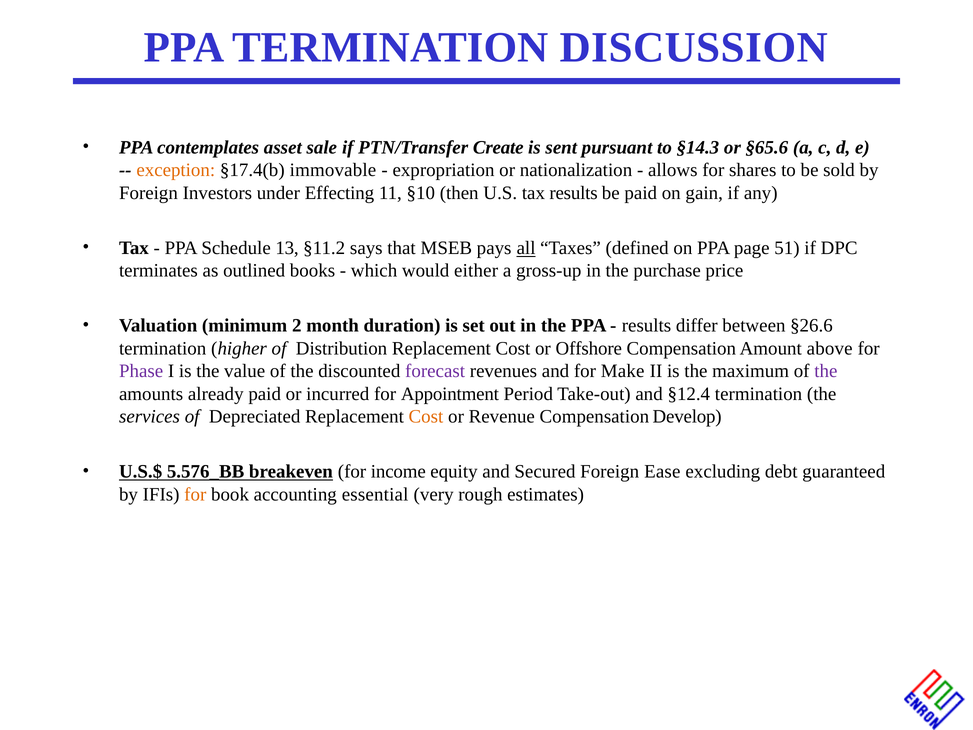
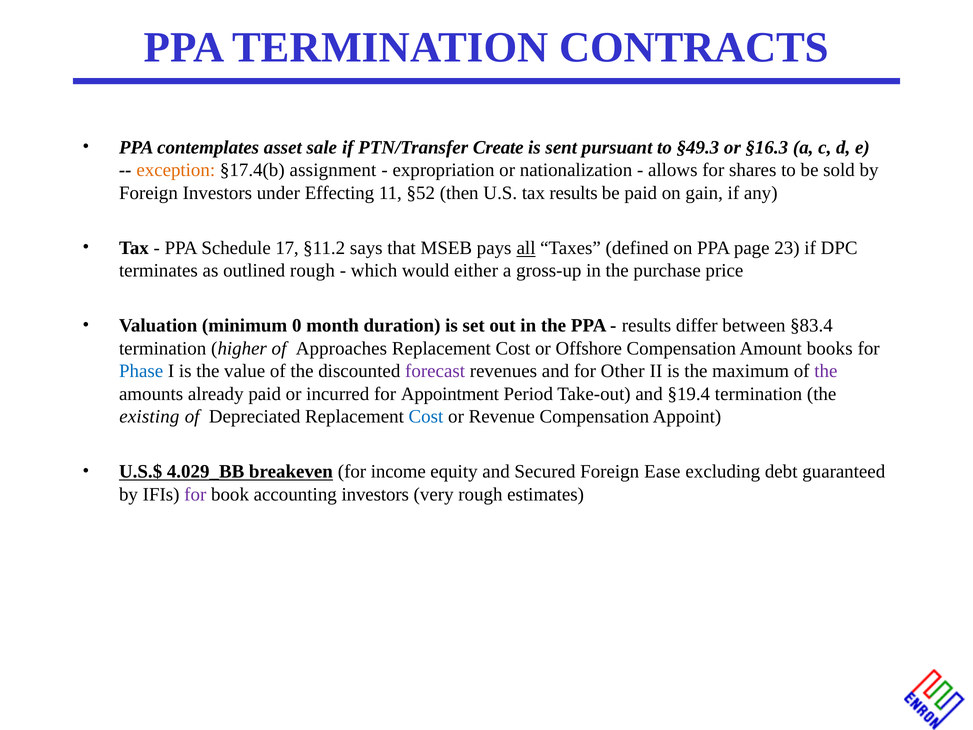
DISCUSSION: DISCUSSION -> CONTRACTS
§14.3: §14.3 -> §49.3
§65.6: §65.6 -> §16.3
immovable: immovable -> assignment
§10: §10 -> §52
13: 13 -> 17
51: 51 -> 23
outlined books: books -> rough
2: 2 -> 0
§26.6: §26.6 -> §83.4
Distribution: Distribution -> Approaches
above: above -> books
Phase colour: purple -> blue
Make: Make -> Other
§12.4: §12.4 -> §19.4
services: services -> existing
Cost at (426, 417) colour: orange -> blue
Develop: Develop -> Appoint
5.576_BB: 5.576_BB -> 4.029_BB
for at (195, 494) colour: orange -> purple
accounting essential: essential -> investors
